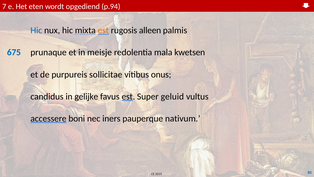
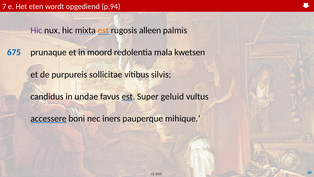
Hic at (36, 30) colour: blue -> purple
meisje: meisje -> moord
onus: onus -> silvis
gelijke: gelijke -> undae
nativum: nativum -> mihique
